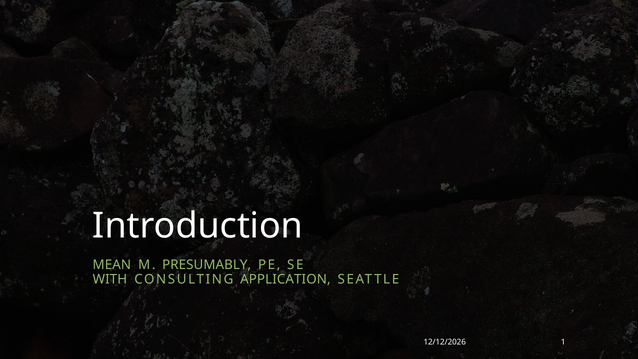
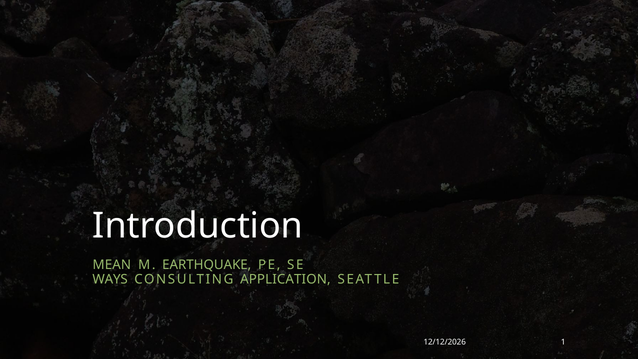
PRESUMABLY: PRESUMABLY -> EARTHQUAKE
WITH: WITH -> WAYS
